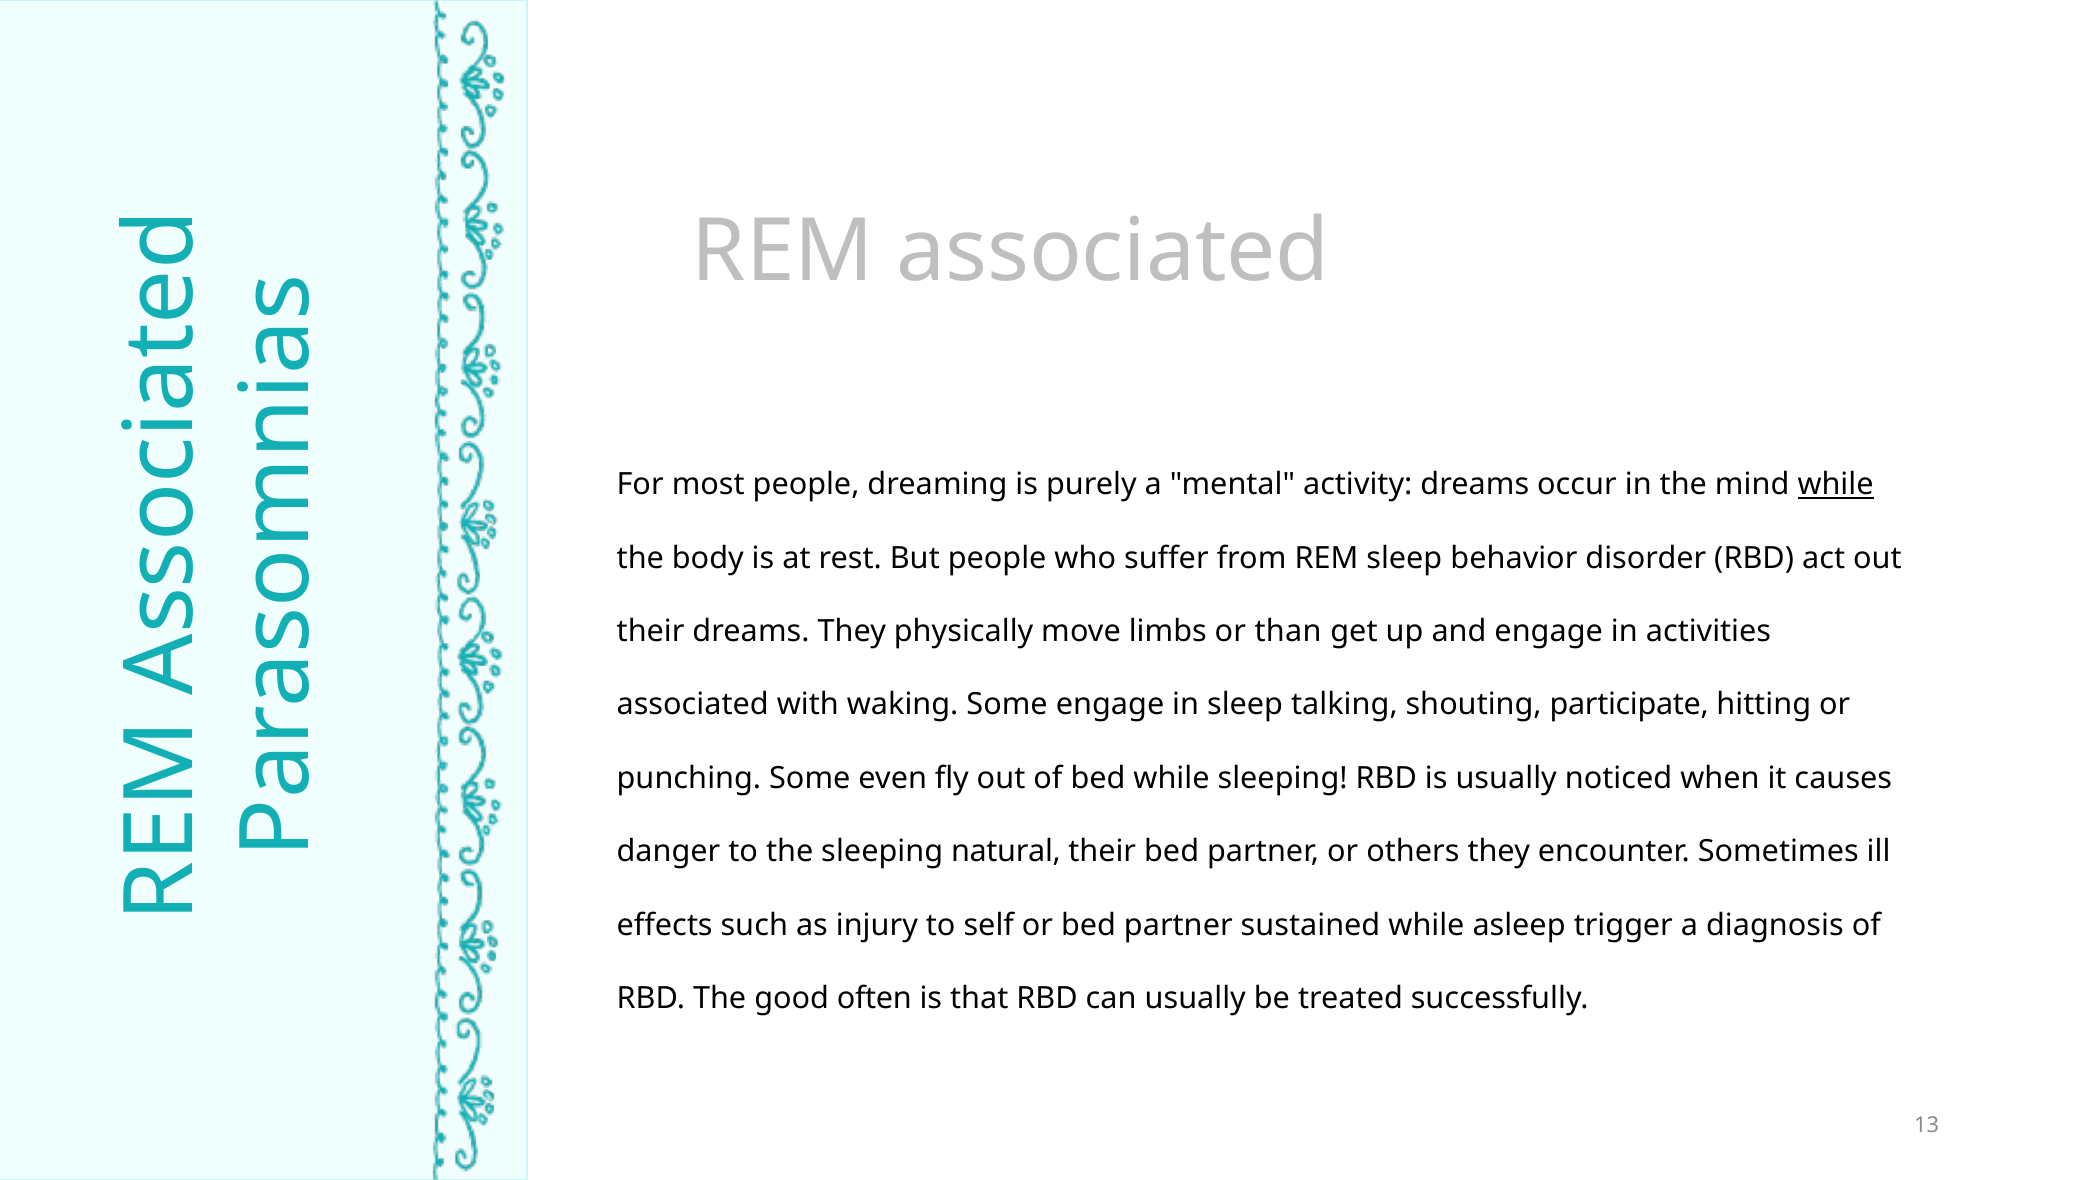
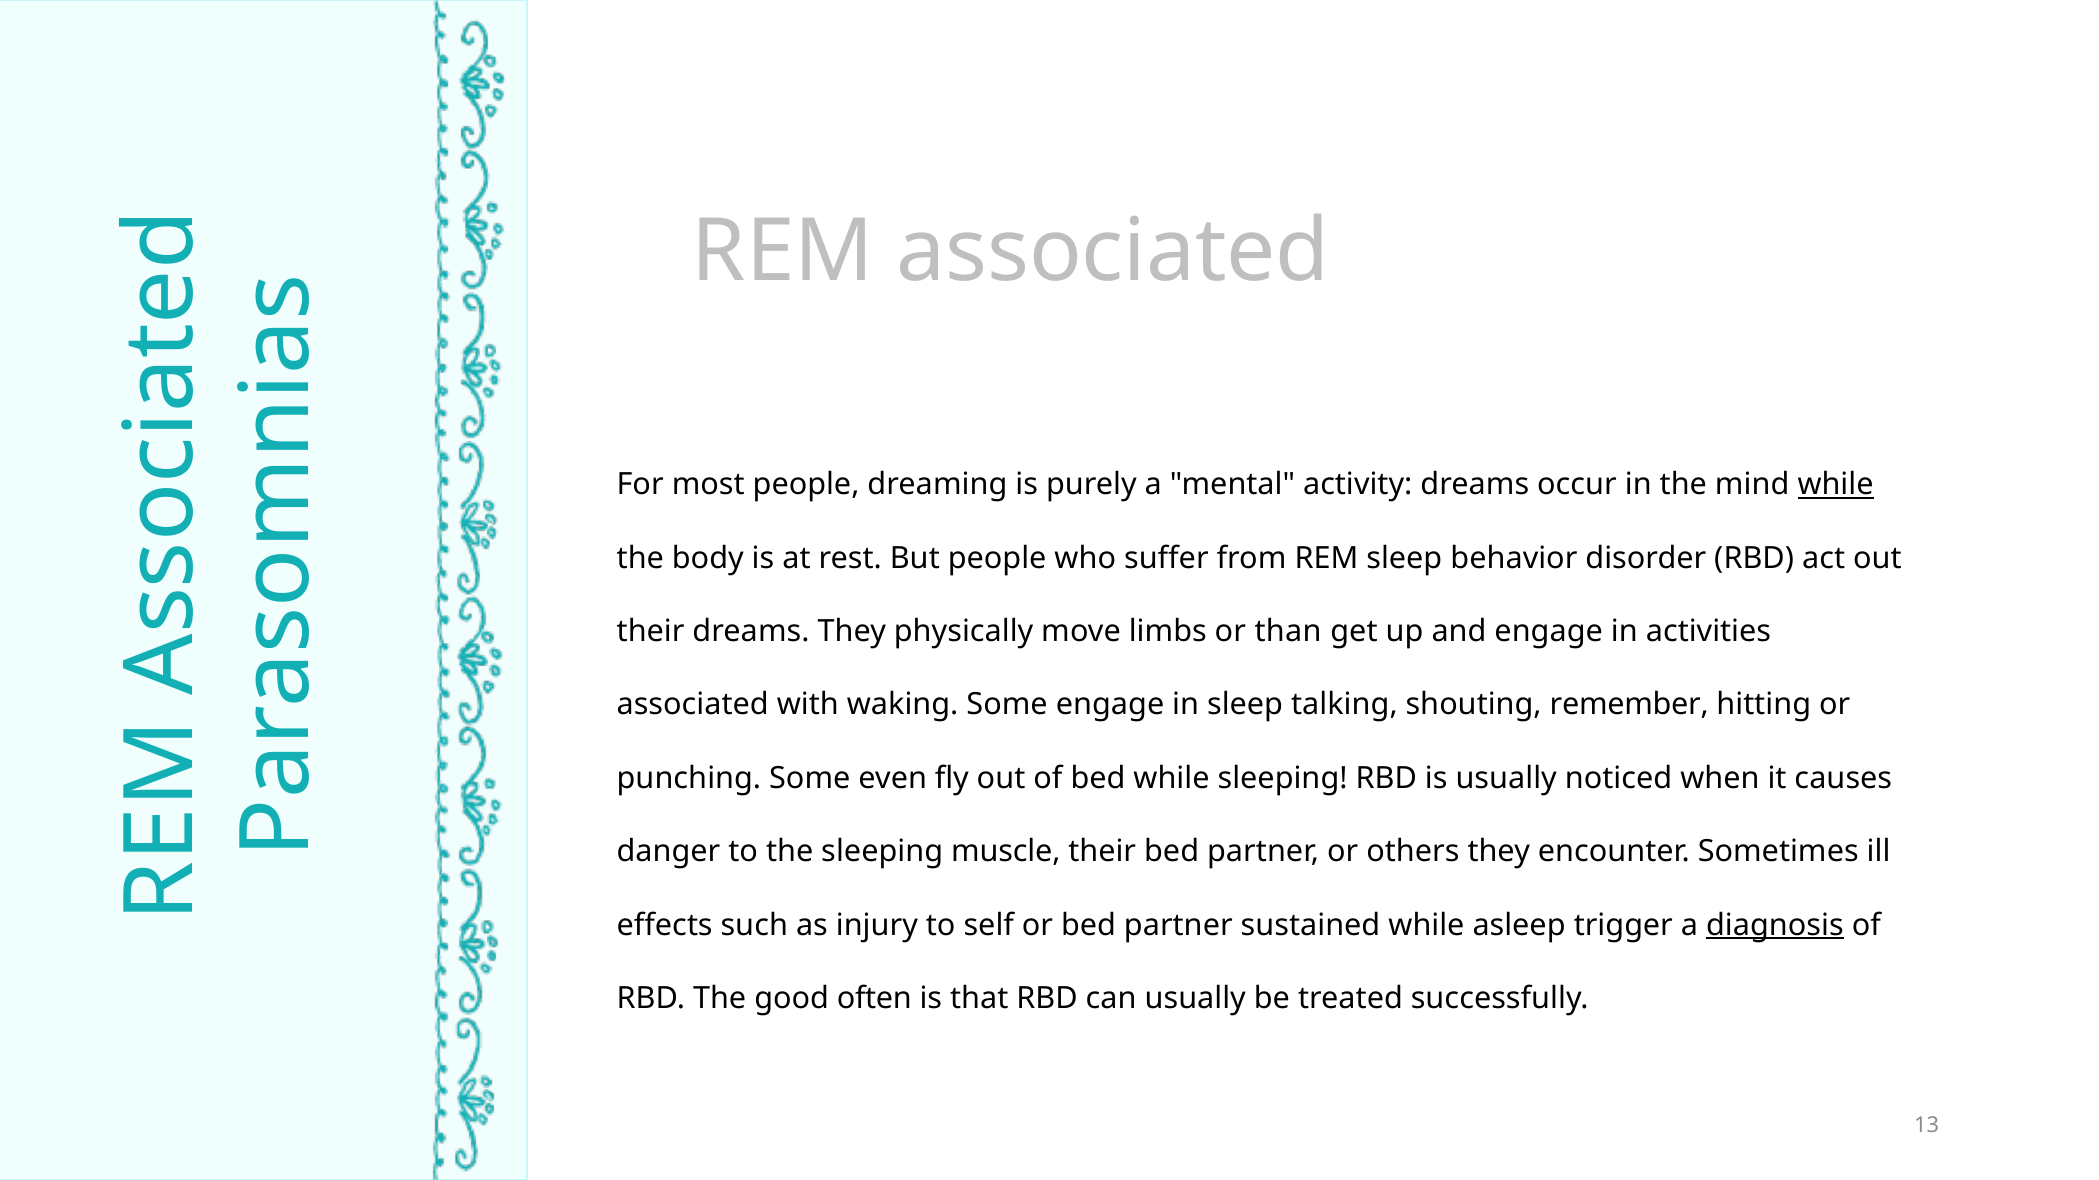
participate: participate -> remember
natural: natural -> muscle
diagnosis underline: none -> present
